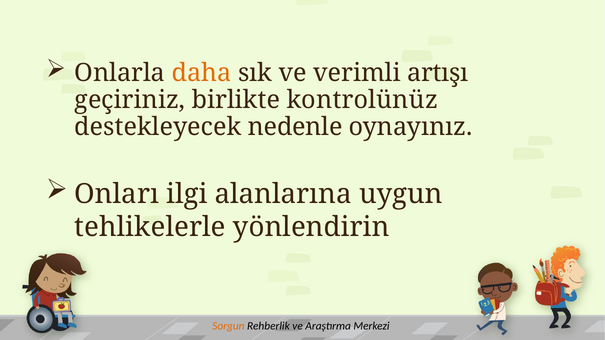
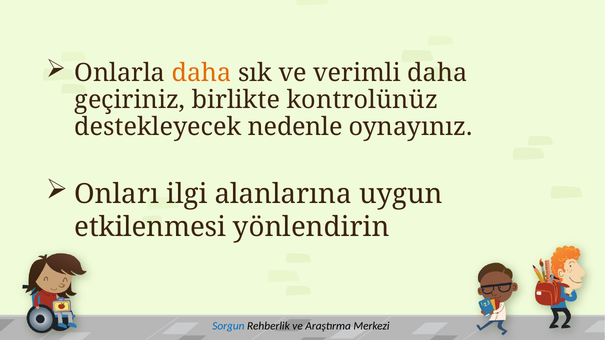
verimli artışı: artışı -> daha
tehlikelerle: tehlikelerle -> etkilenmesi
Sorgun colour: orange -> blue
